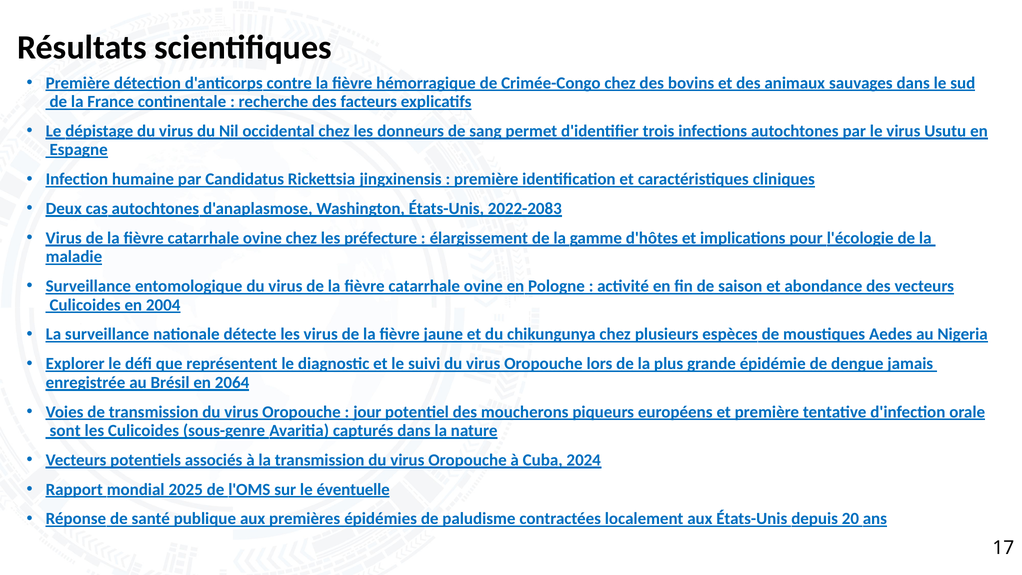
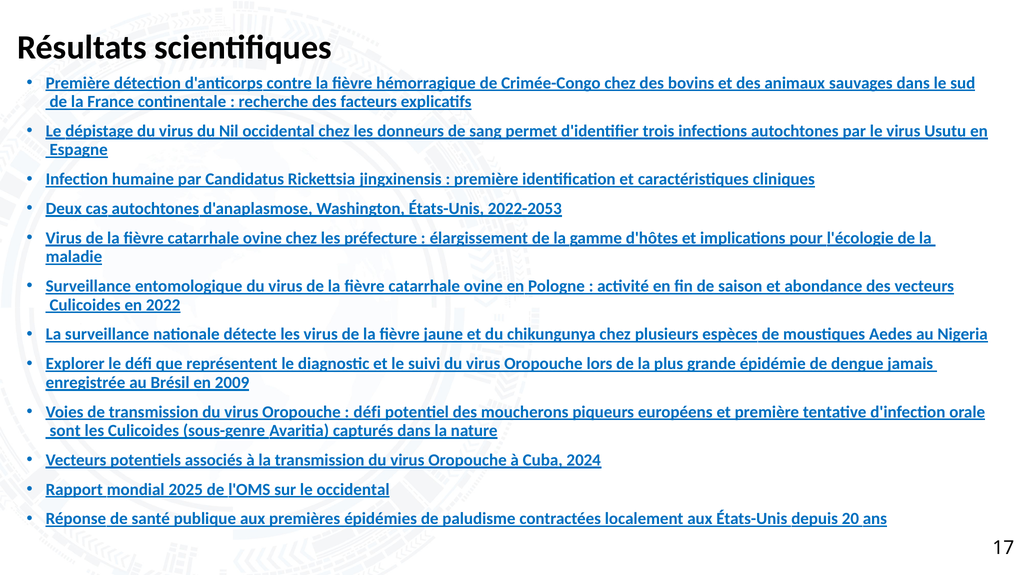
2022-2083: 2022-2083 -> 2022-2053
2004: 2004 -> 2022
2064: 2064 -> 2009
jour at (367, 412): jour -> défi
le éventuelle: éventuelle -> occidental
